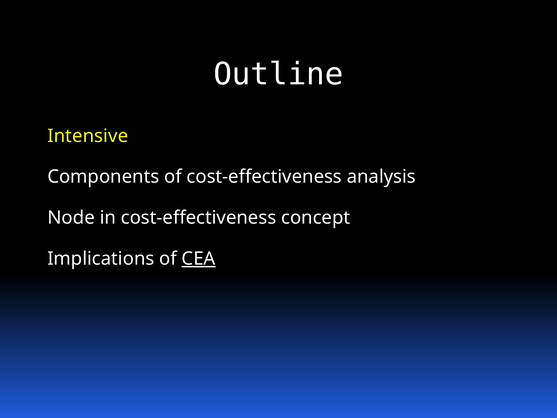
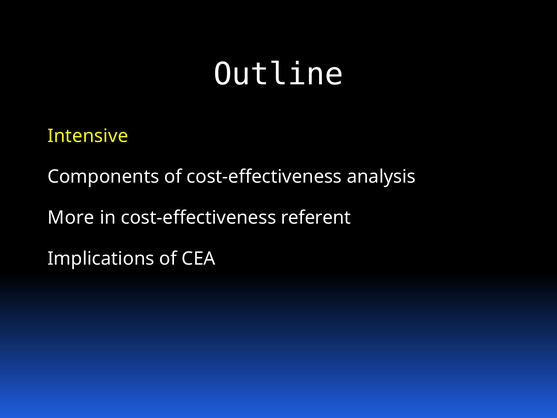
Node: Node -> More
concept: concept -> referent
CEA underline: present -> none
